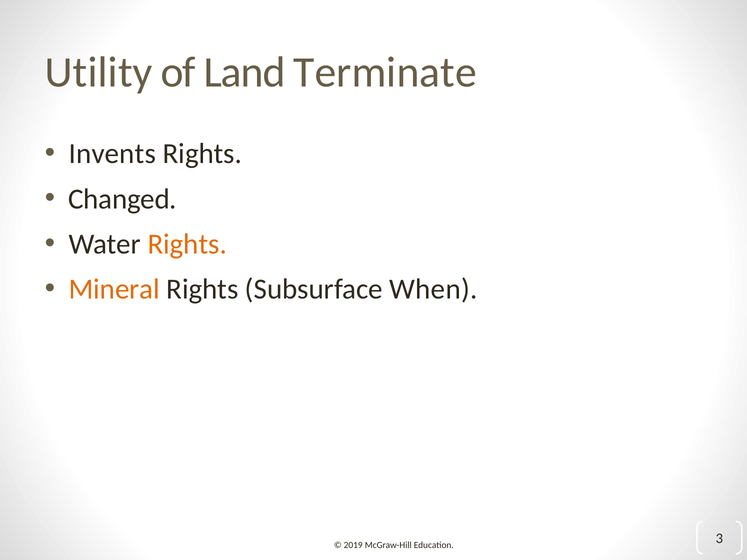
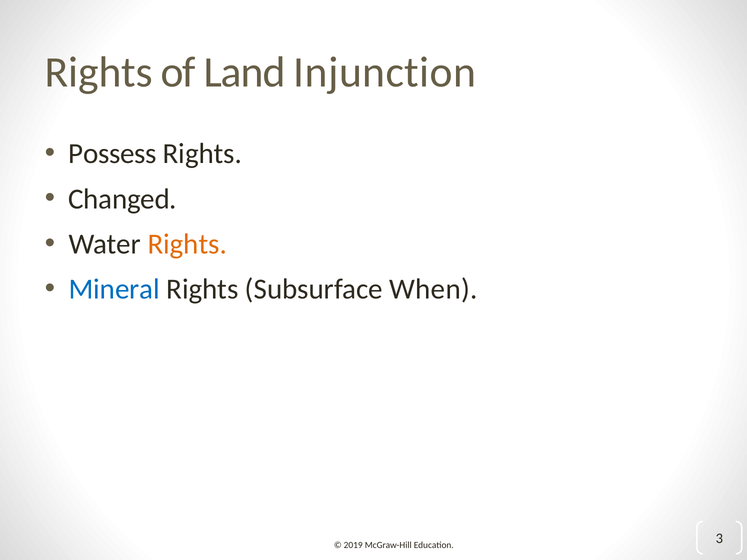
Utility at (99, 72): Utility -> Rights
Terminate: Terminate -> Injunction
Invents: Invents -> Possess
Mineral colour: orange -> blue
